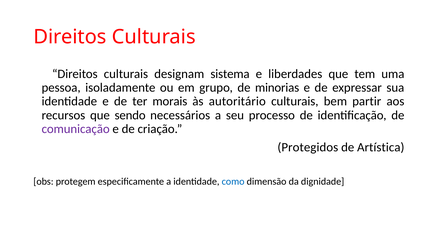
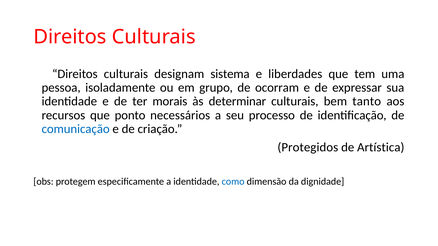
minorias: minorias -> ocorram
autoritário: autoritário -> determinar
partir: partir -> tanto
sendo: sendo -> ponto
comunicação colour: purple -> blue
